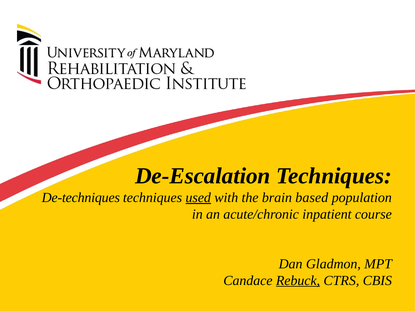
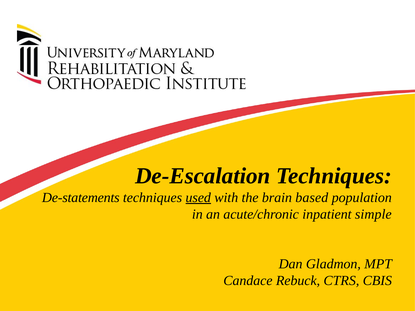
De-techniques: De-techniques -> De-statements
course: course -> simple
Rebuck underline: present -> none
